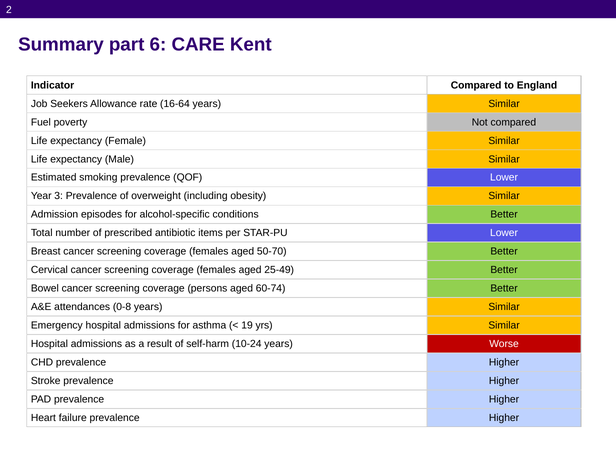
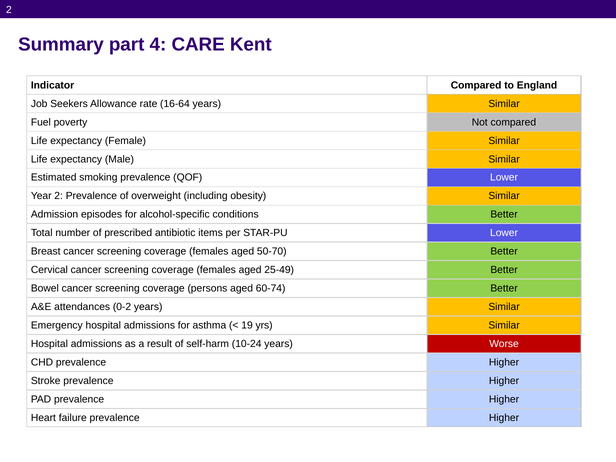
6: 6 -> 4
Year 3: 3 -> 2
0-8: 0-8 -> 0-2
